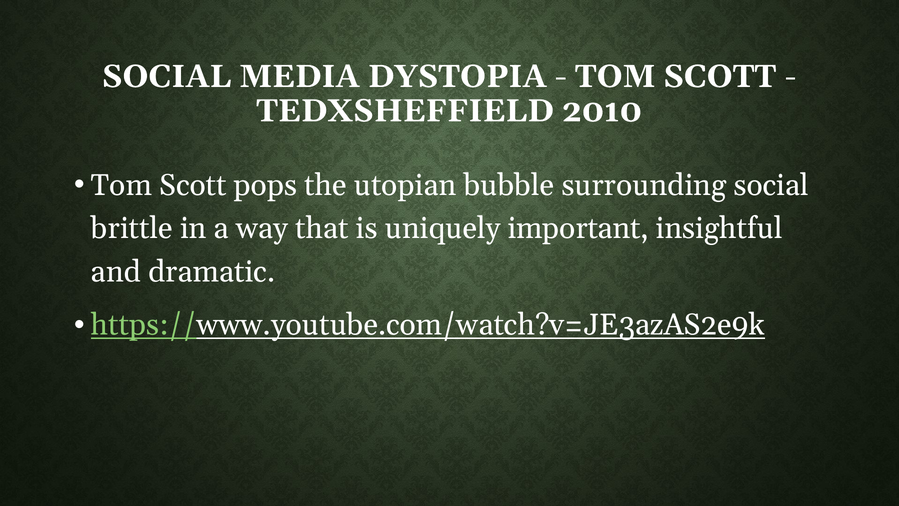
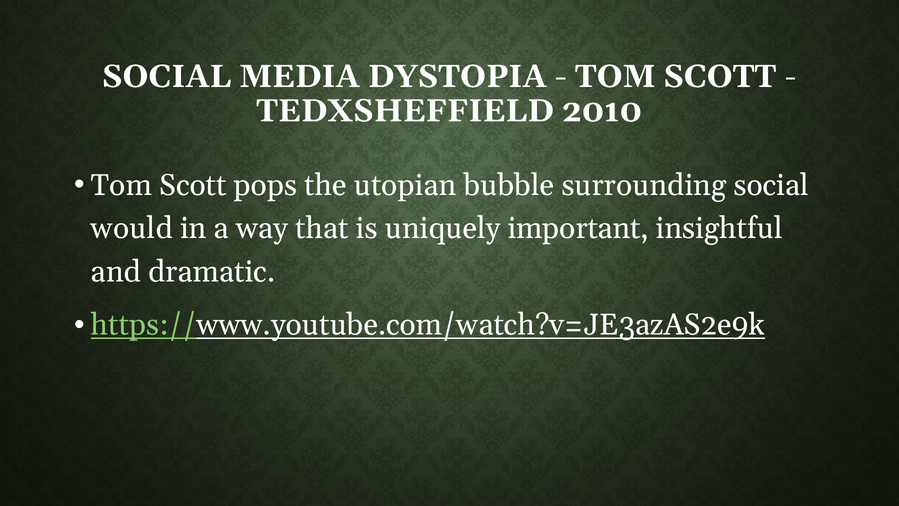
brittle: brittle -> would
